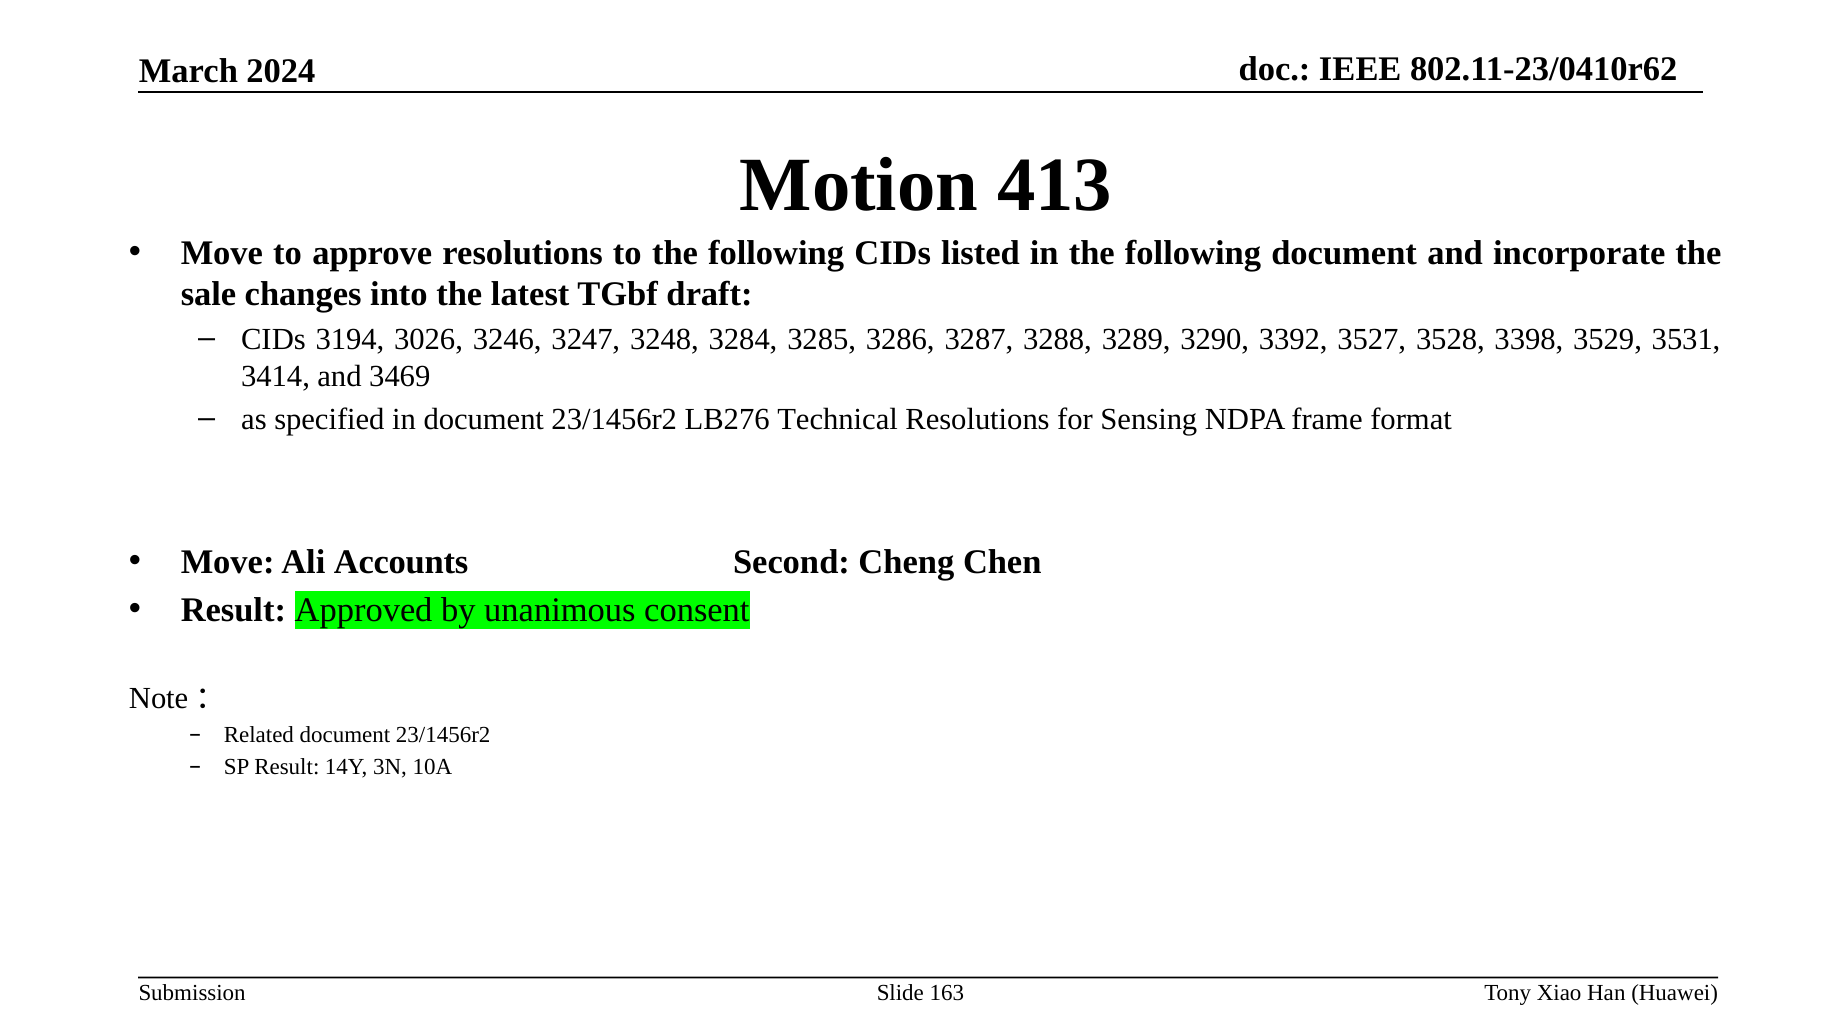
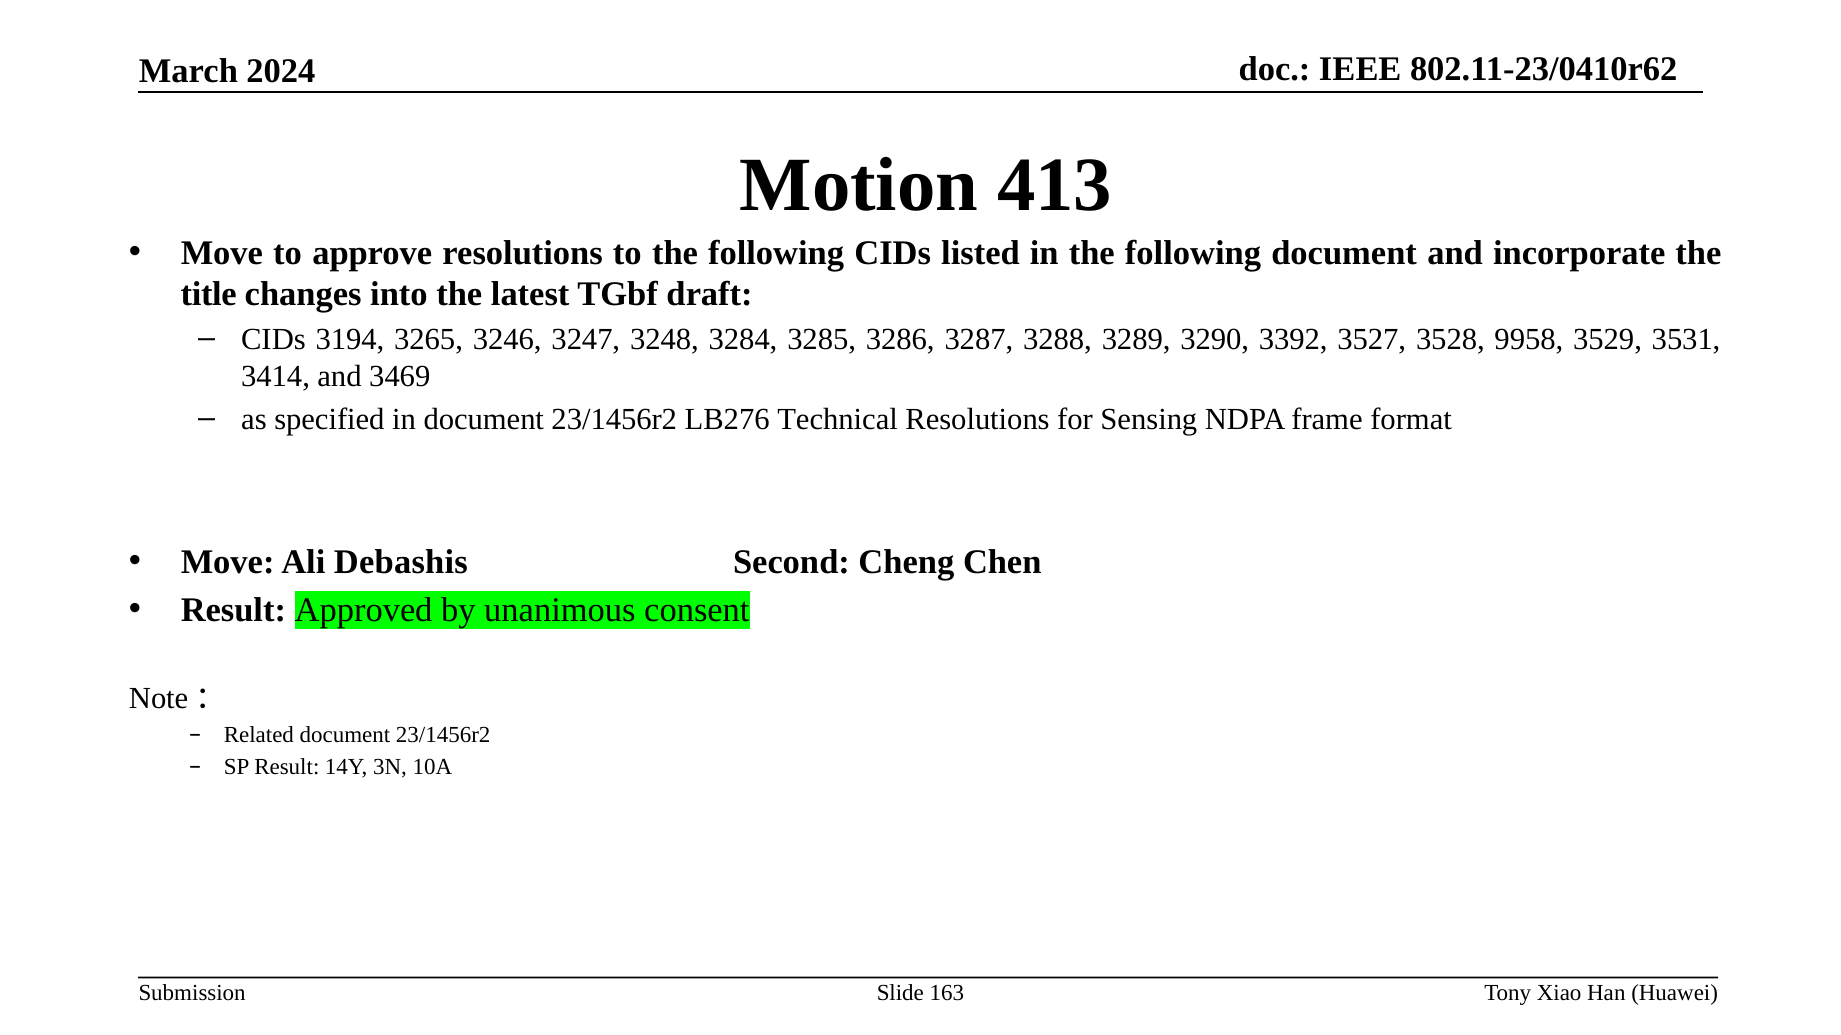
sale: sale -> title
3026: 3026 -> 3265
3398: 3398 -> 9958
Accounts: Accounts -> Debashis
